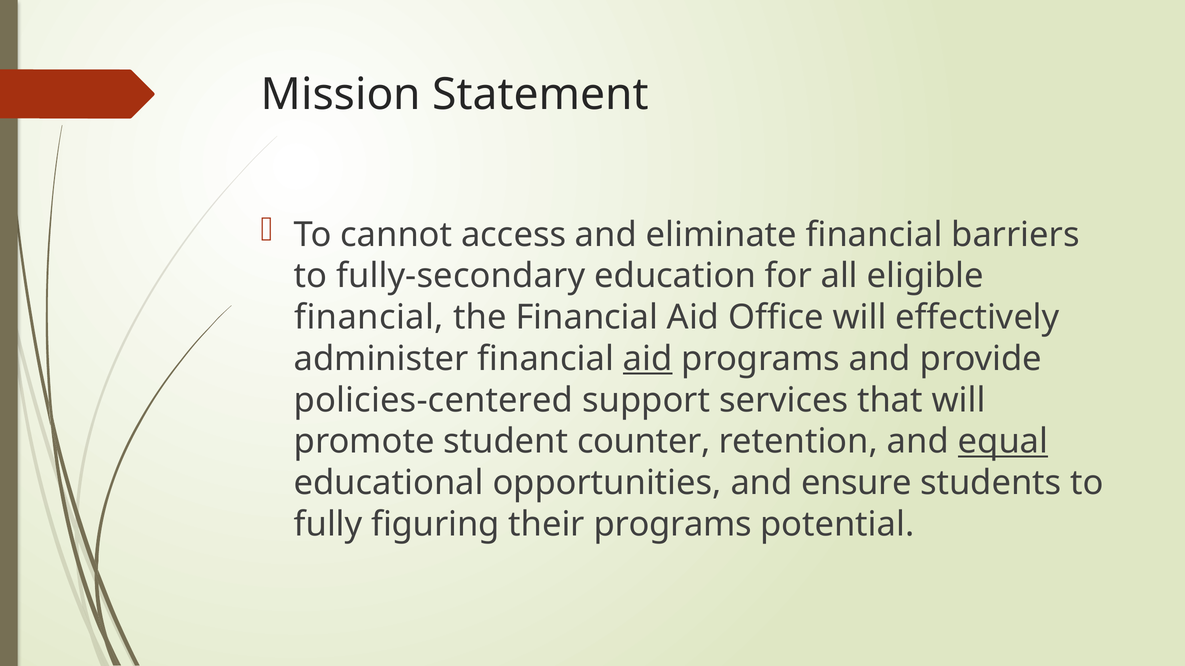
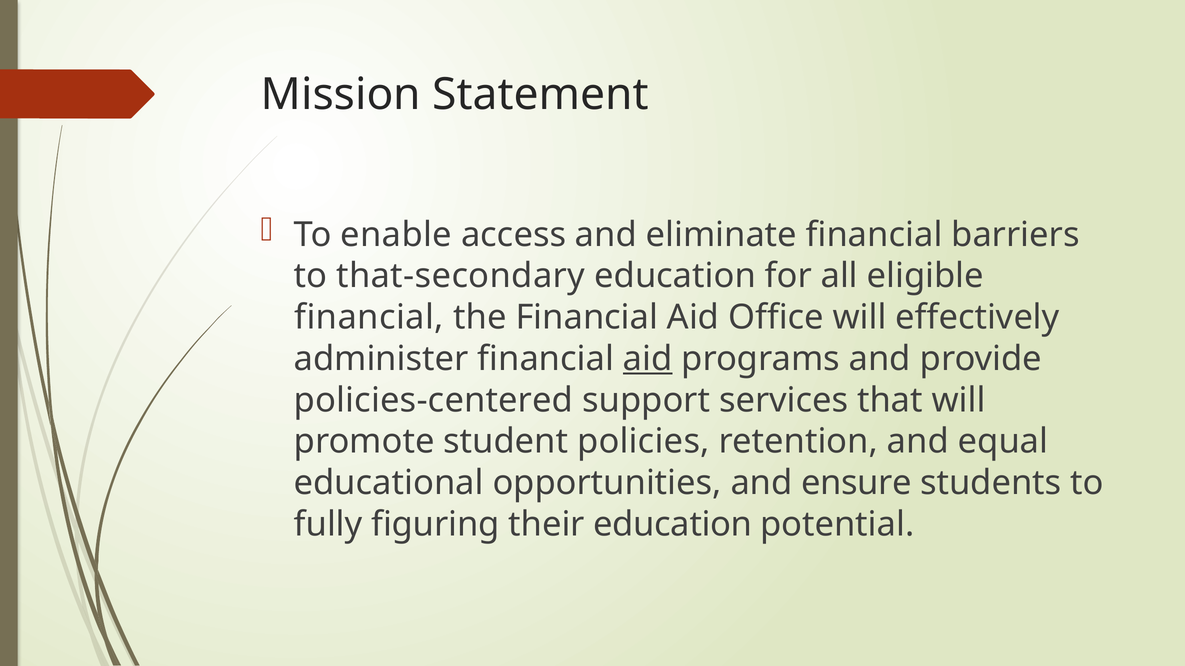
cannot: cannot -> enable
fully-secondary: fully-secondary -> that-secondary
counter: counter -> policies
equal underline: present -> none
their programs: programs -> education
